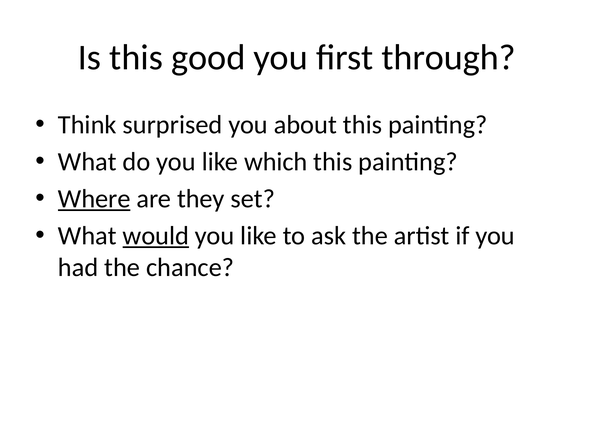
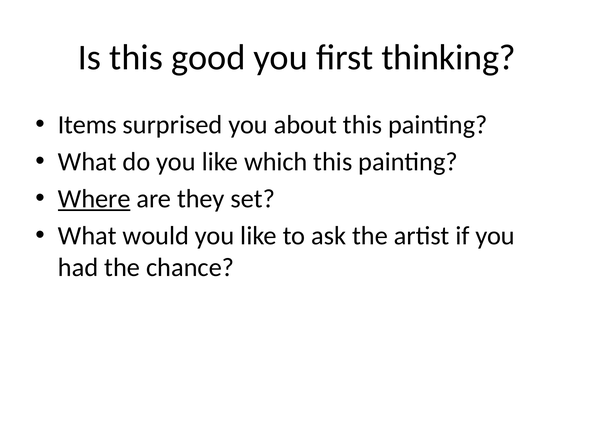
through: through -> thinking
Think: Think -> Items
would underline: present -> none
